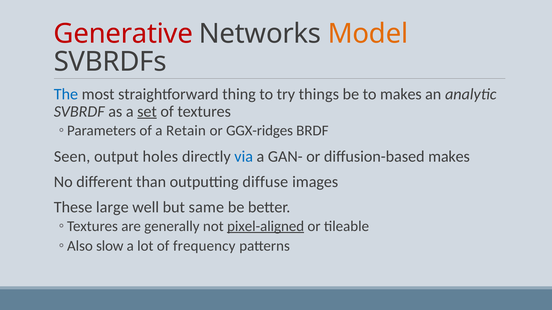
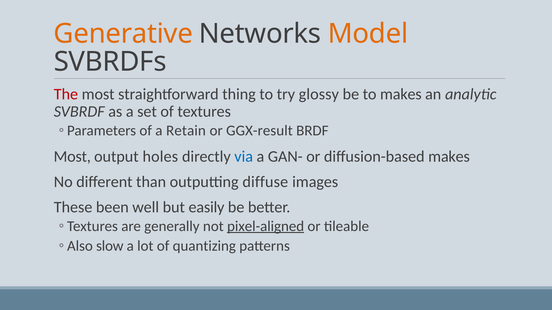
Generative colour: red -> orange
The colour: blue -> red
things: things -> glossy
set underline: present -> none
GGX-ridges: GGX-ridges -> GGX-result
Seen at (72, 157): Seen -> Most
large: large -> been
same: same -> easily
frequency: frequency -> quantizing
